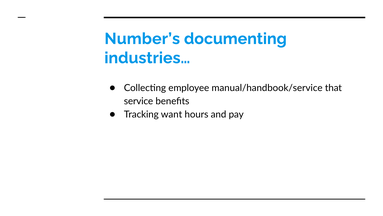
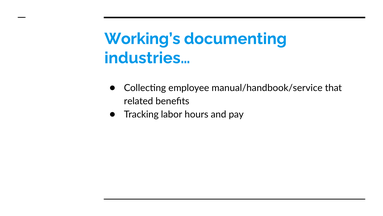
Number’s: Number’s -> Working’s
service: service -> related
want: want -> labor
